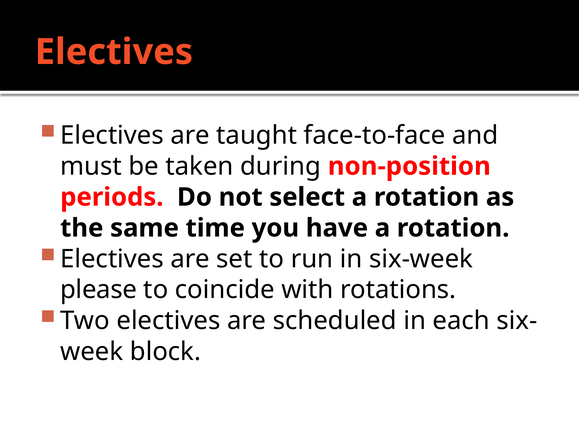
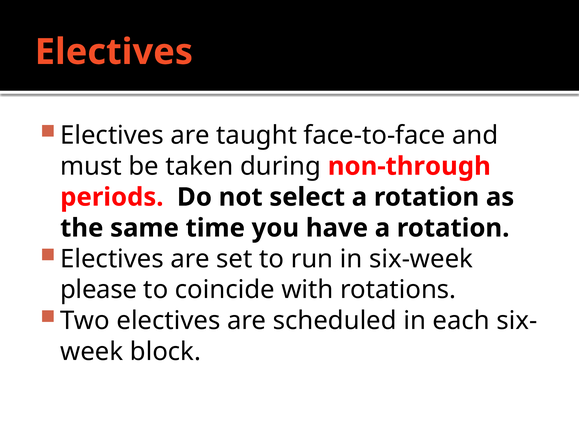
non-position: non-position -> non-through
